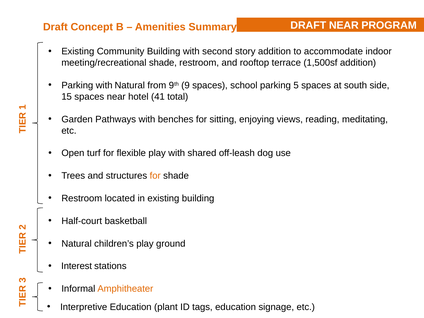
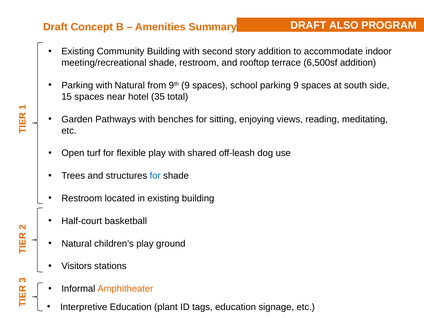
DRAFT NEAR: NEAR -> ALSO
1,500sf: 1,500sf -> 6,500sf
parking 5: 5 -> 9
41: 41 -> 35
for at (155, 176) colour: orange -> blue
Interest: Interest -> Visitors
